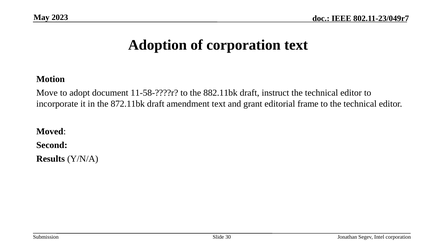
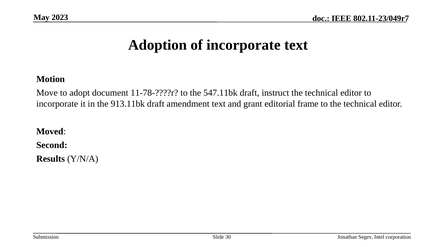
of corporation: corporation -> incorporate
11-58-????r: 11-58-????r -> 11-78-????r
882.11bk: 882.11bk -> 547.11bk
872.11bk: 872.11bk -> 913.11bk
